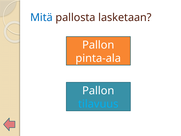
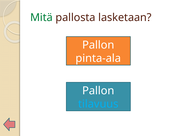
Mitä colour: blue -> green
